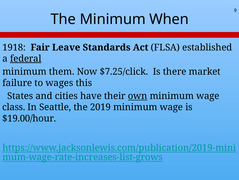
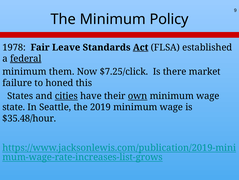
When: When -> Policy
1918: 1918 -> 1978
Act underline: none -> present
wages: wages -> honed
cities underline: none -> present
class: class -> state
$19.00/hour: $19.00/hour -> $35.48/hour
